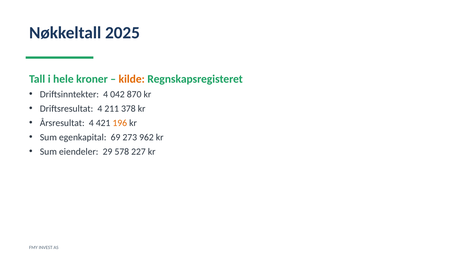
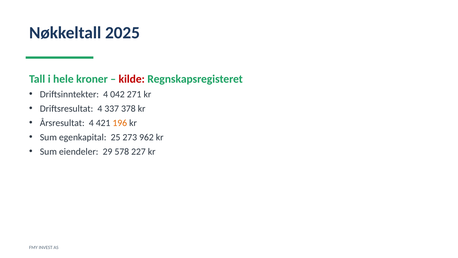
kilde colour: orange -> red
870: 870 -> 271
211: 211 -> 337
69: 69 -> 25
